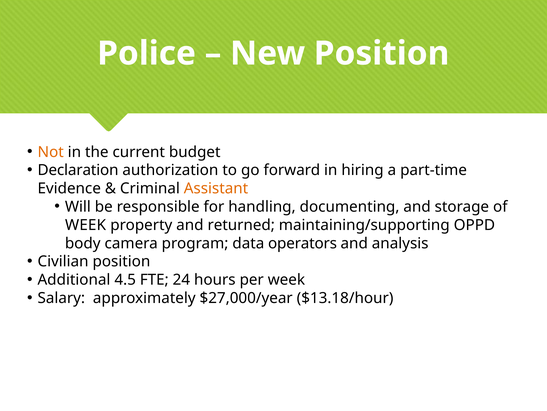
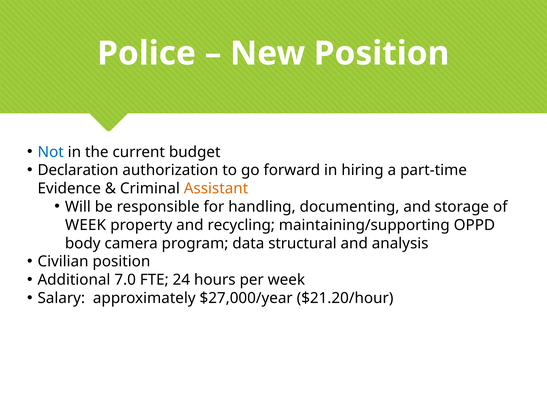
Not colour: orange -> blue
returned: returned -> recycling
operators: operators -> structural
4.5: 4.5 -> 7.0
$13.18/hour: $13.18/hour -> $21.20/hour
